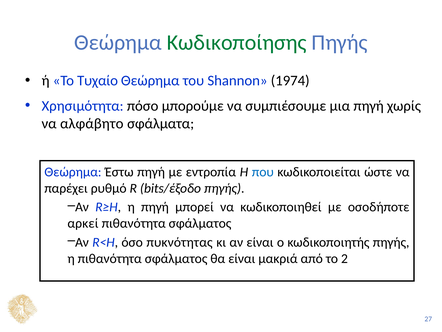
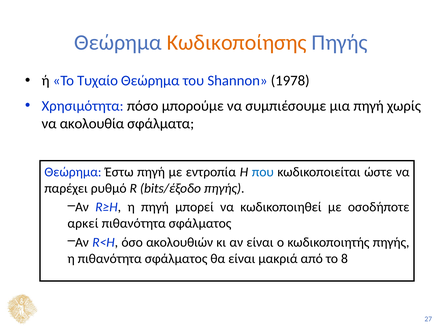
Κωδικοποίησης colour: green -> orange
1974: 1974 -> 1978
αλφάβητο: αλφάβητο -> ακολουθία
πυκνότητας: πυκνότητας -> ακολουθιών
2: 2 -> 8
